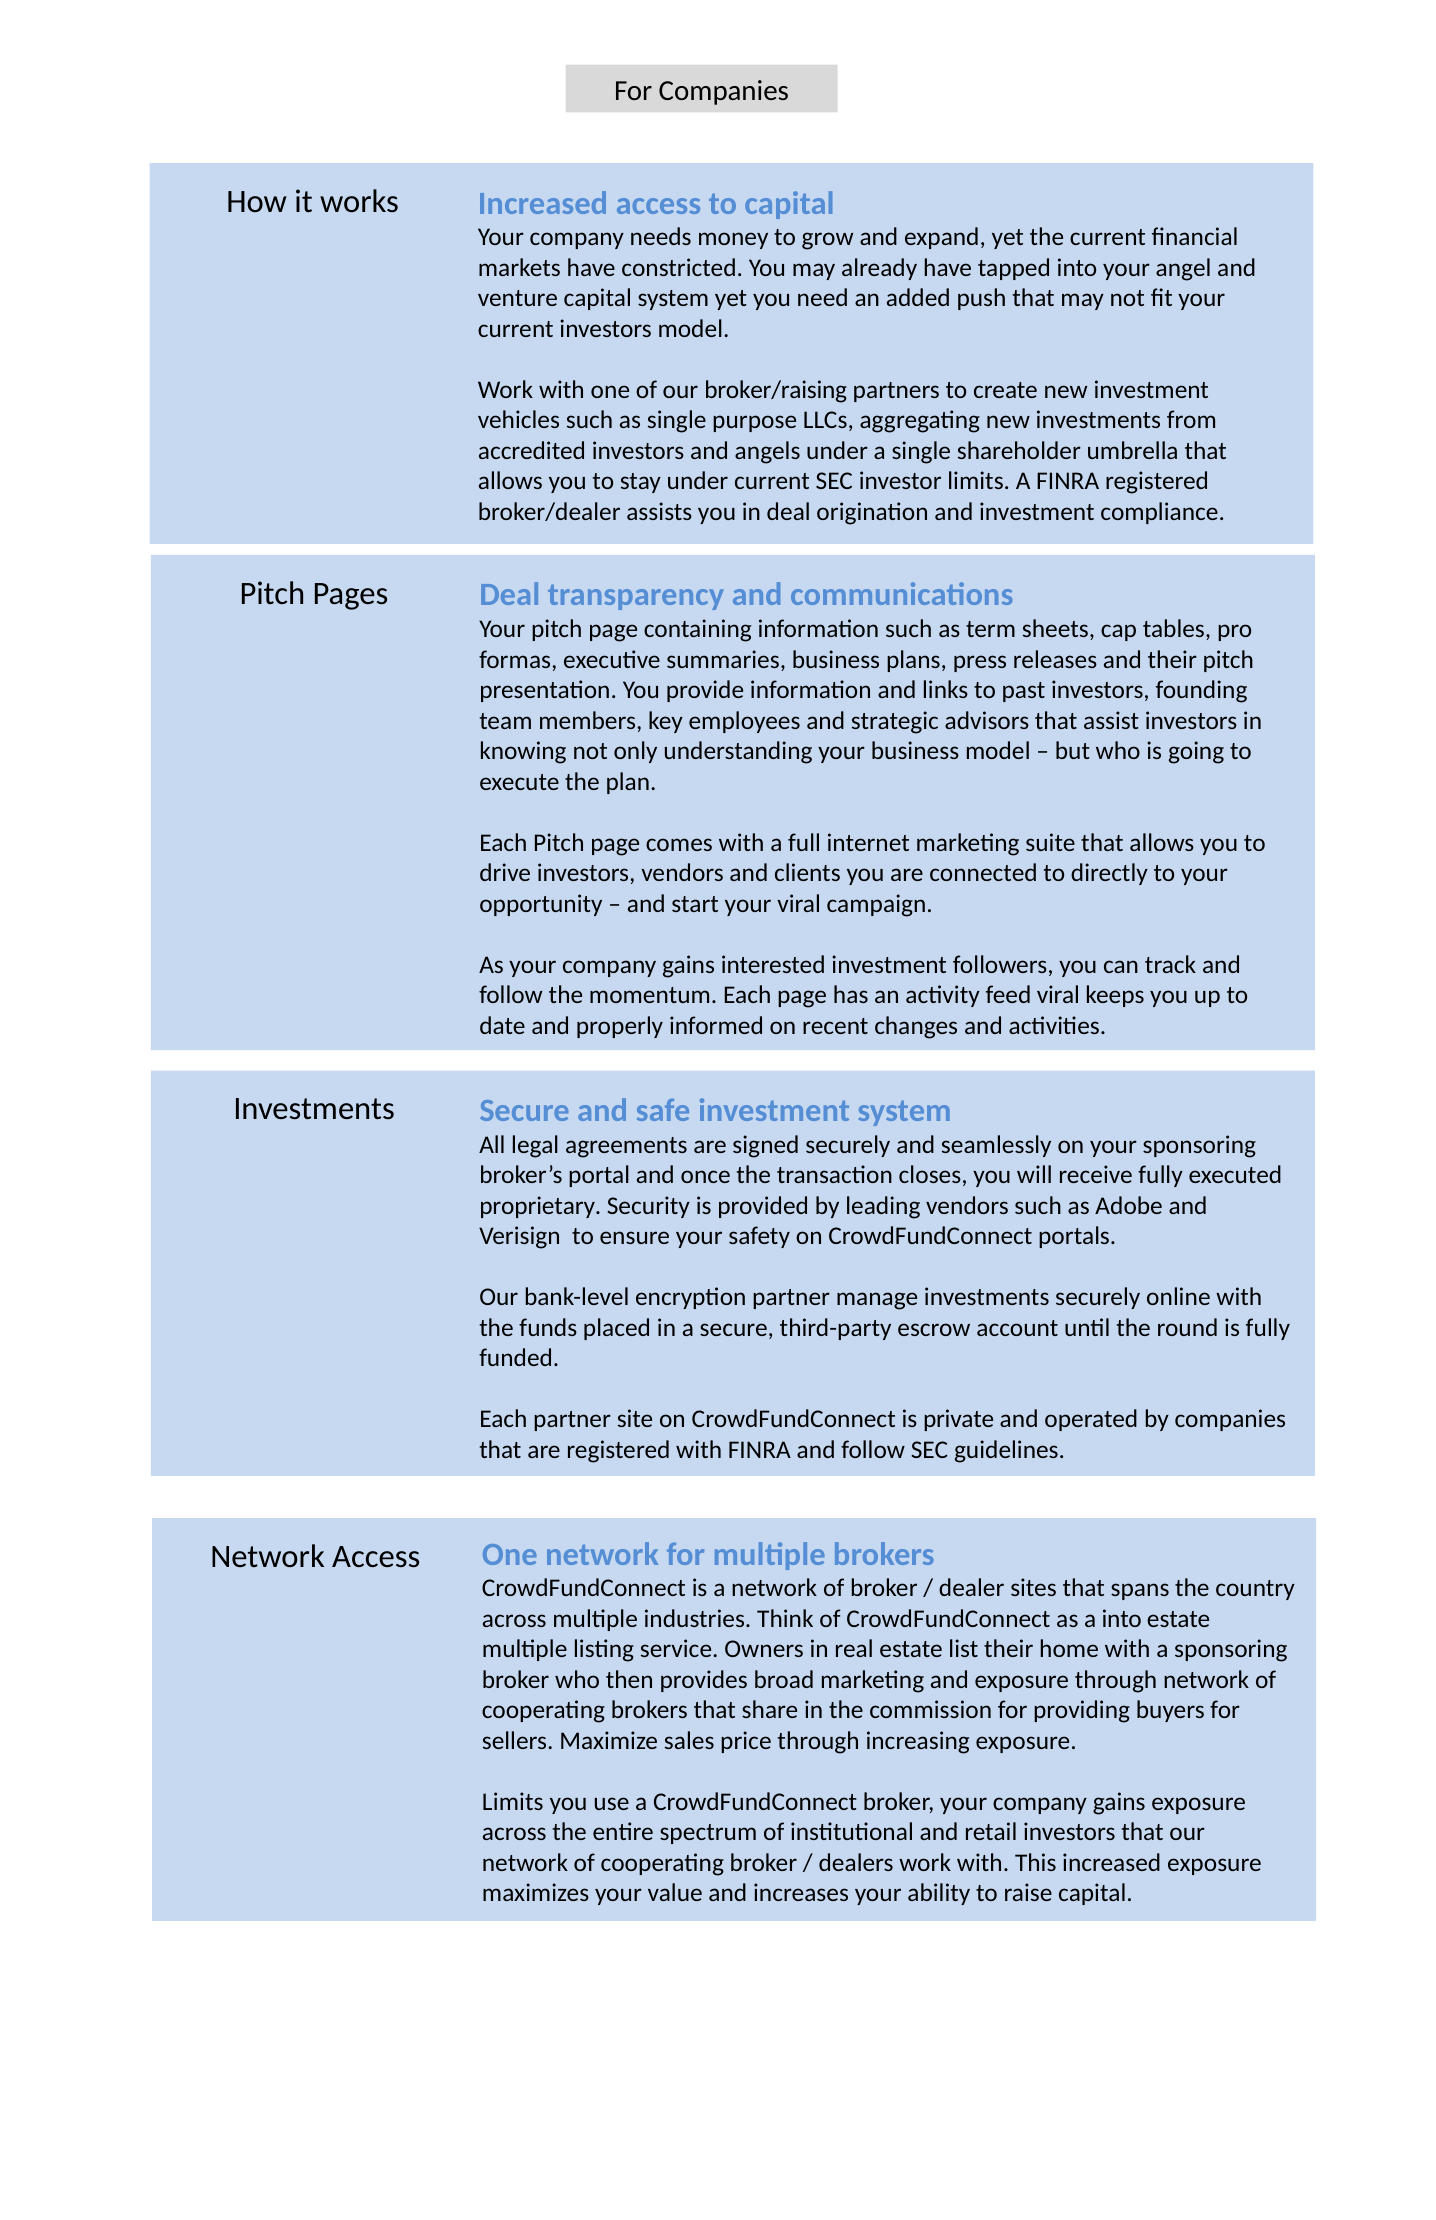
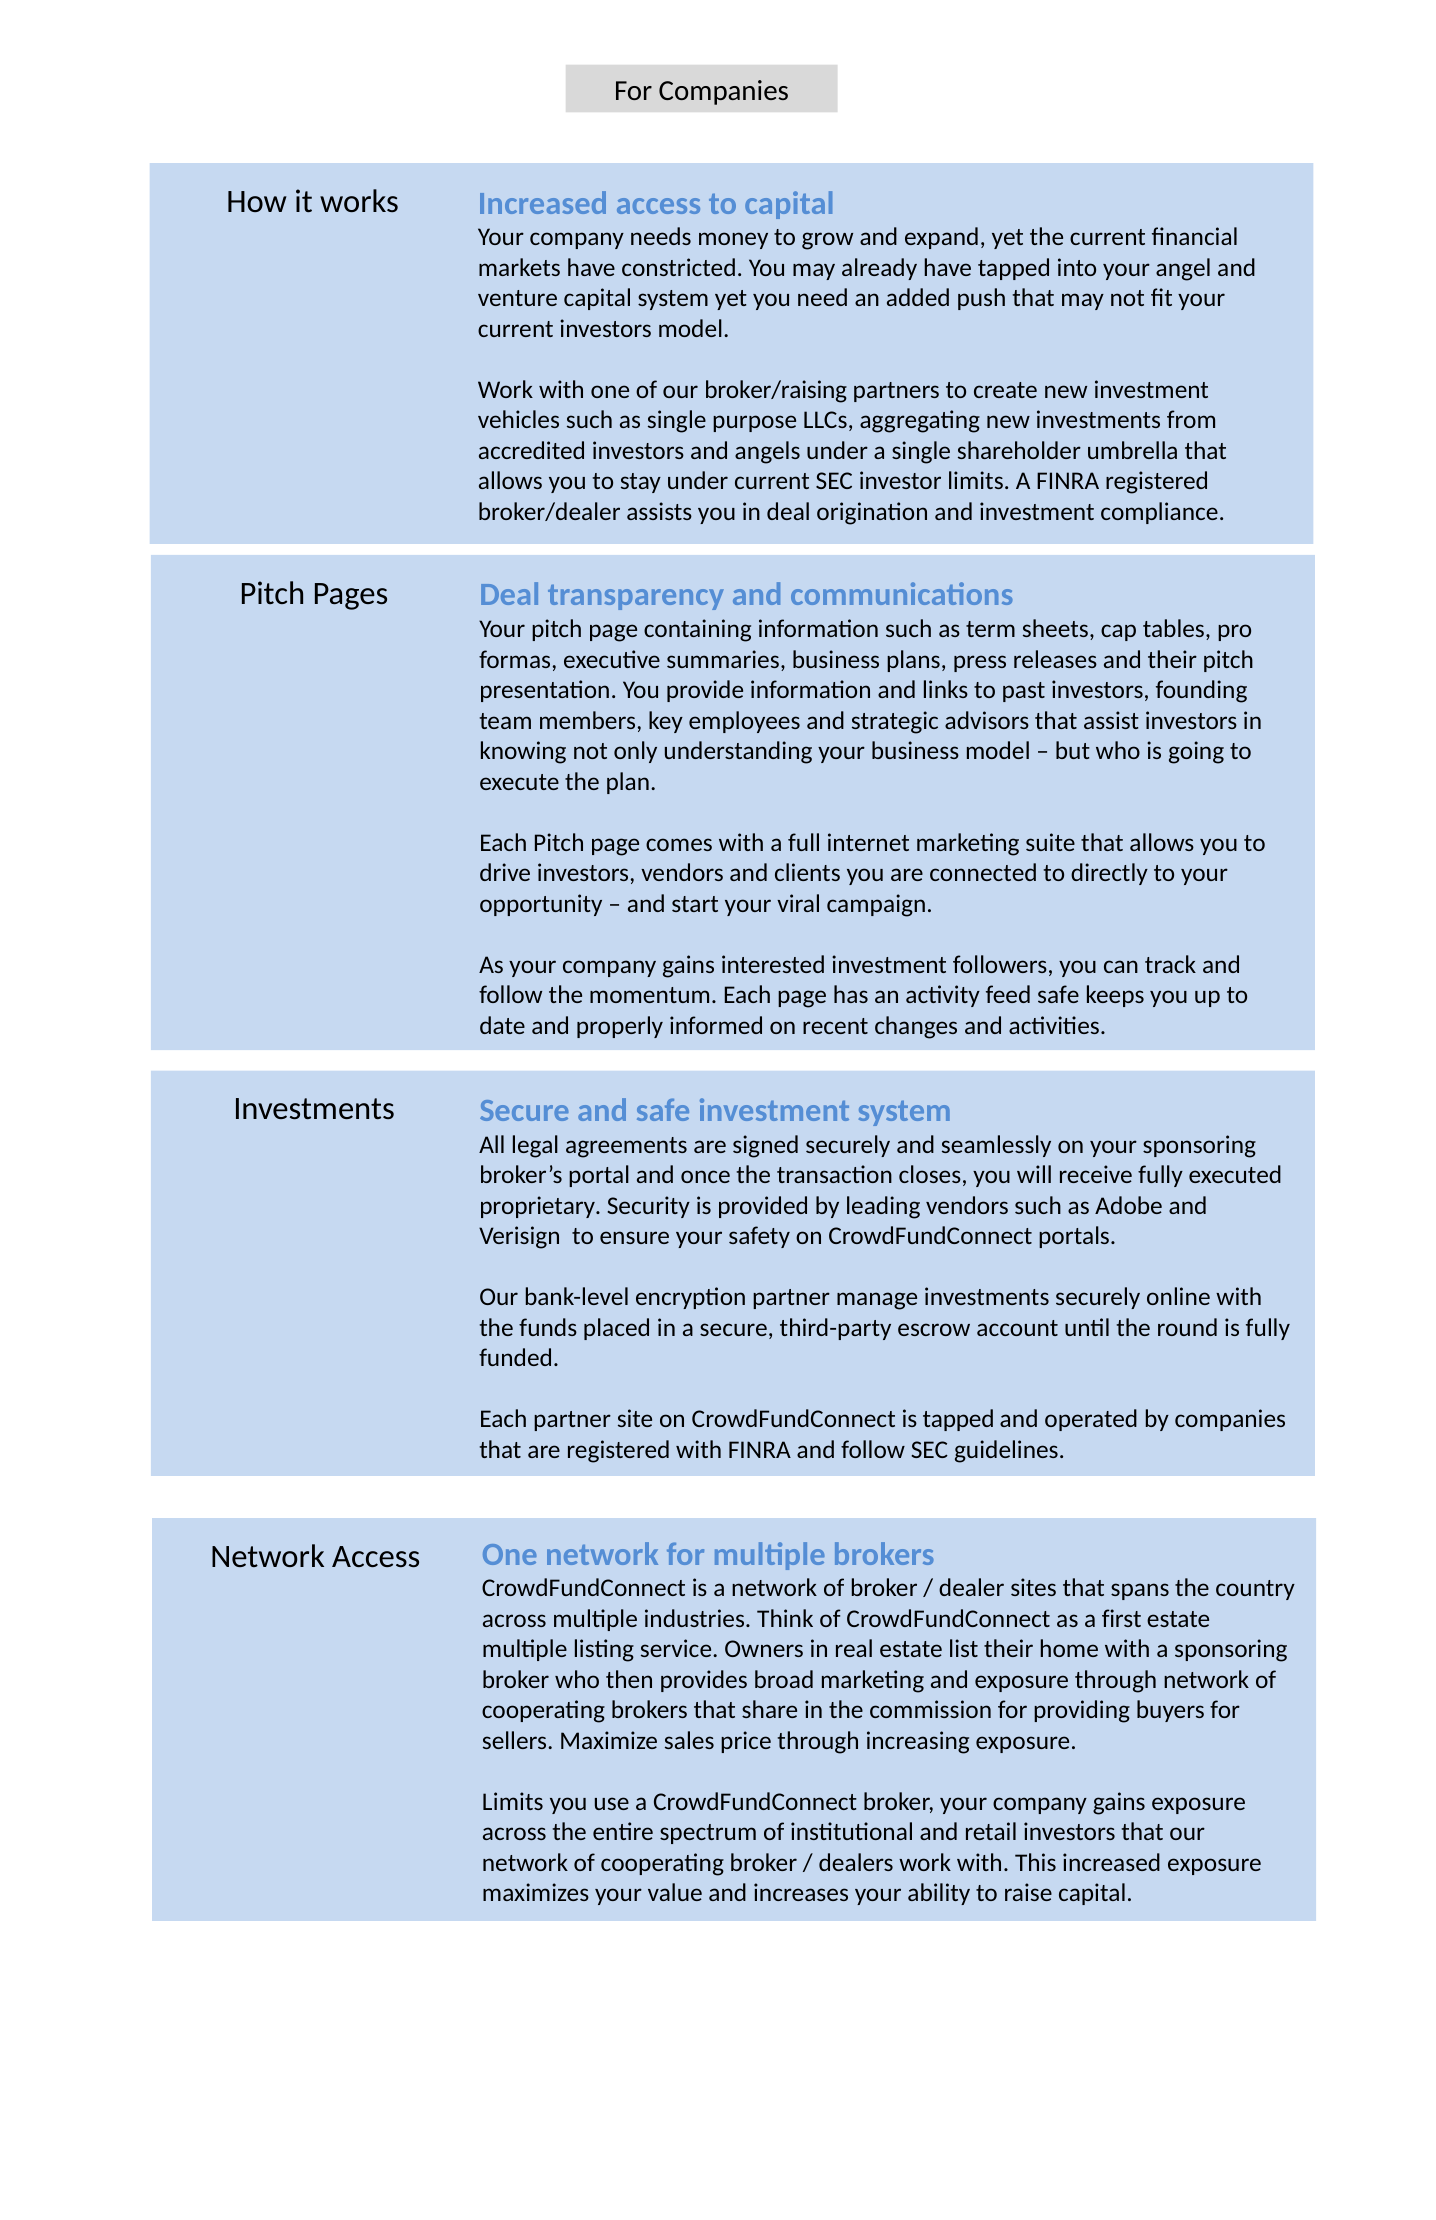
feed viral: viral -> safe
is private: private -> tapped
a into: into -> first
